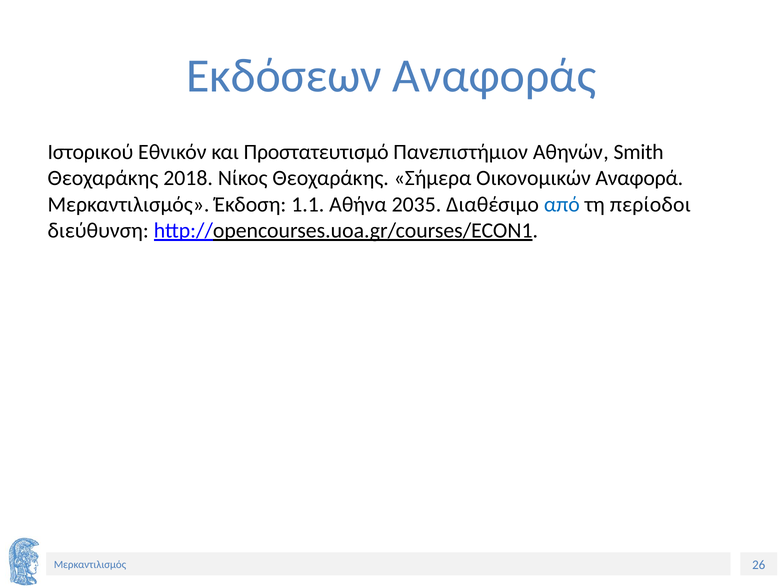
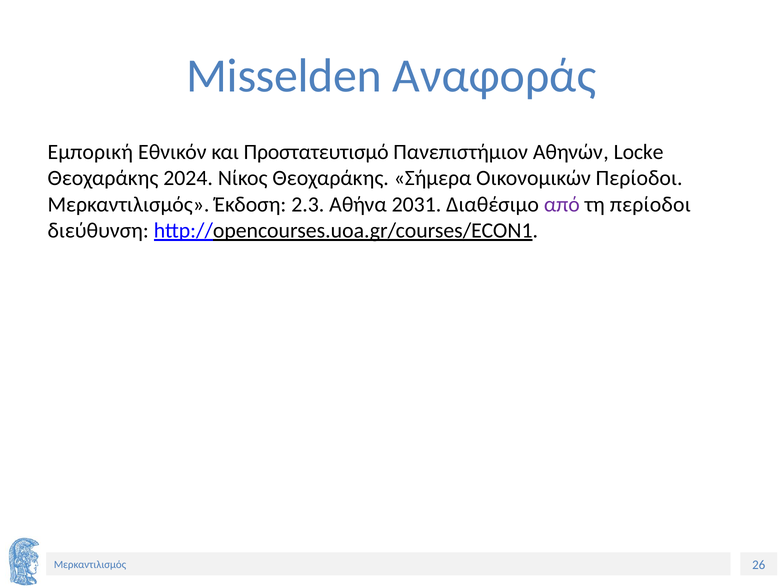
Εκδόσεων: Εκδόσεων -> Misselden
Ιστορικού: Ιστορικού -> Εμπορική
Smith: Smith -> Locke
2018: 2018 -> 2024
Οικονομικών Αναφορά: Αναφορά -> Περίοδοι
1.1: 1.1 -> 2.3
2035: 2035 -> 2031
από colour: blue -> purple
